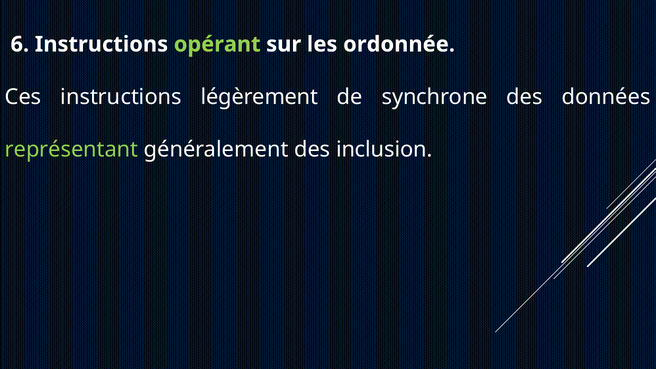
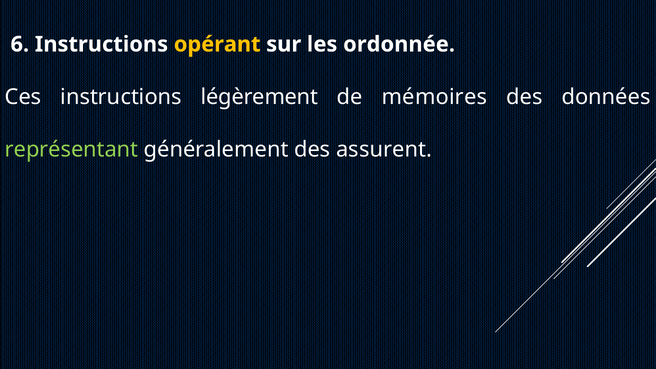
opérant colour: light green -> yellow
synchrone: synchrone -> mémoires
inclusion: inclusion -> assurent
